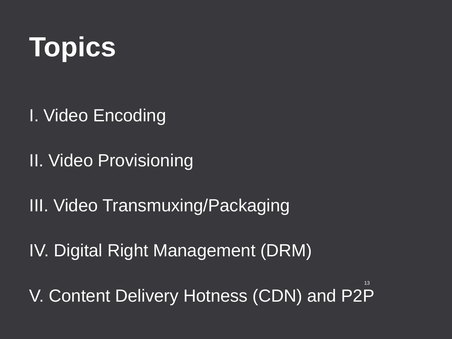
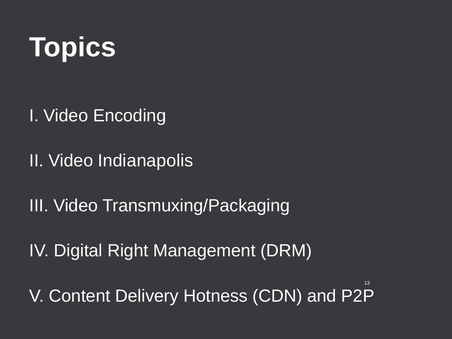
Provisioning: Provisioning -> Indianapolis
